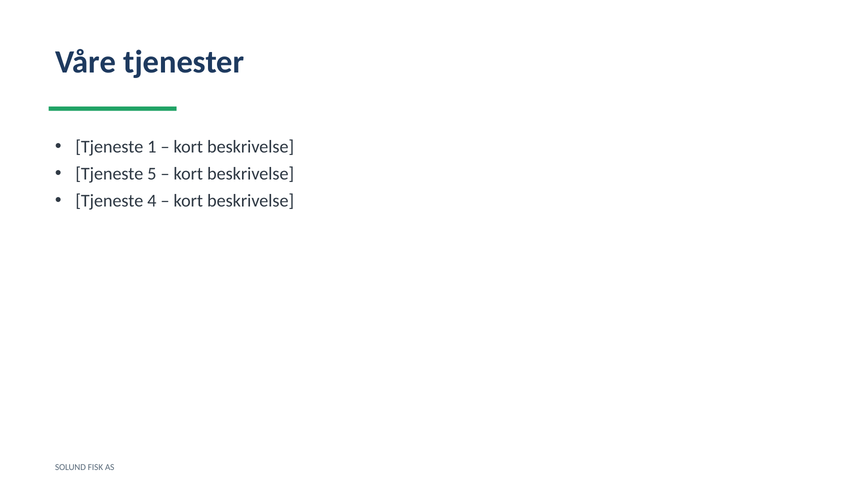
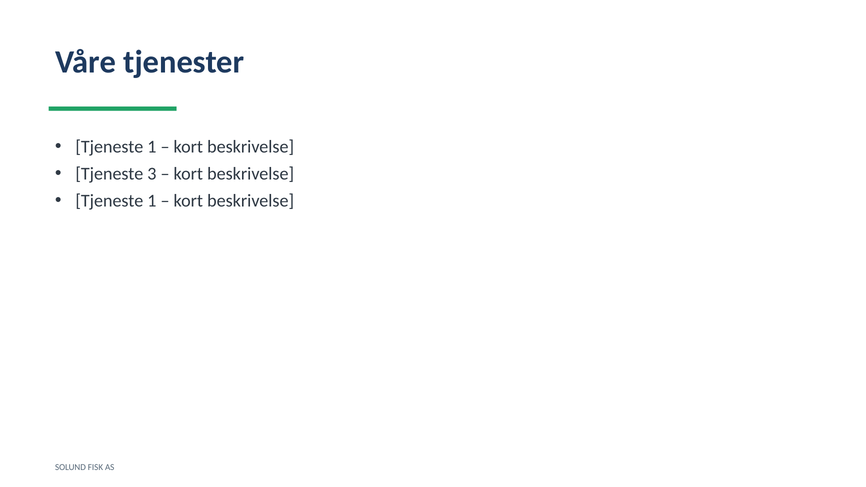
5: 5 -> 3
4 at (152, 201): 4 -> 1
